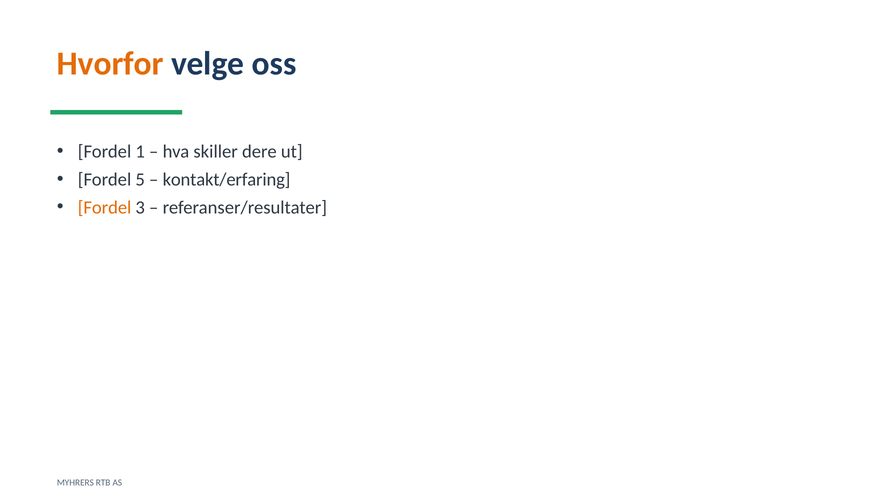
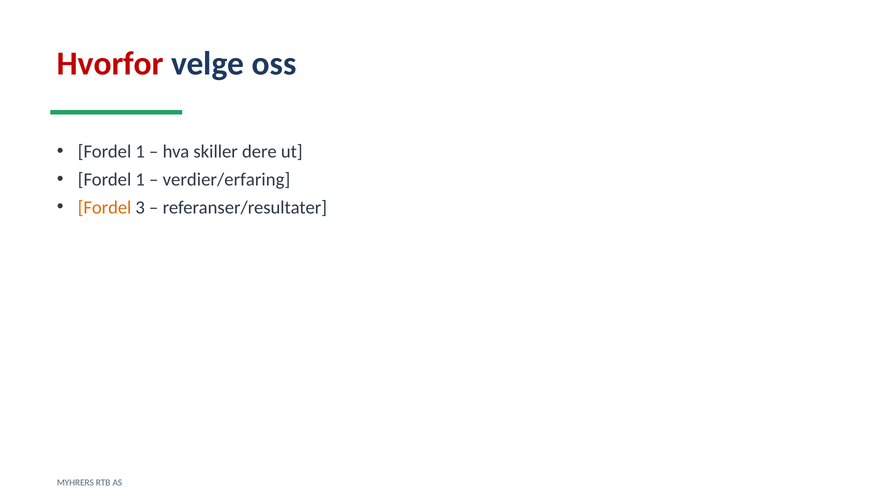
Hvorfor colour: orange -> red
5 at (140, 179): 5 -> 1
kontakt/erfaring: kontakt/erfaring -> verdier/erfaring
